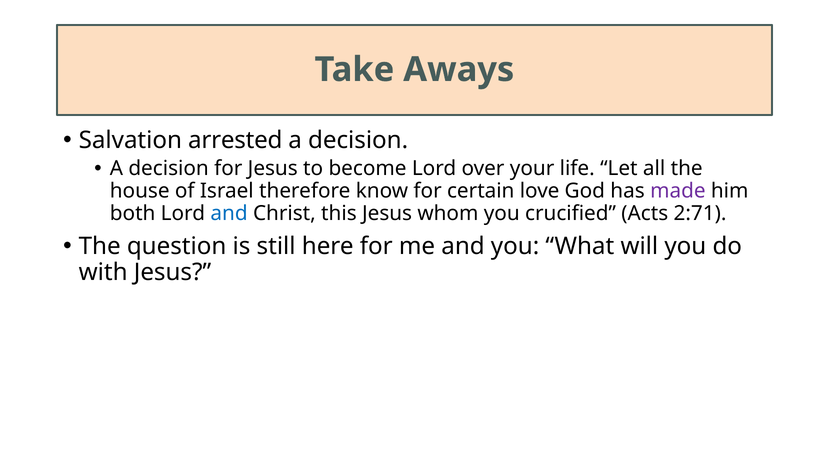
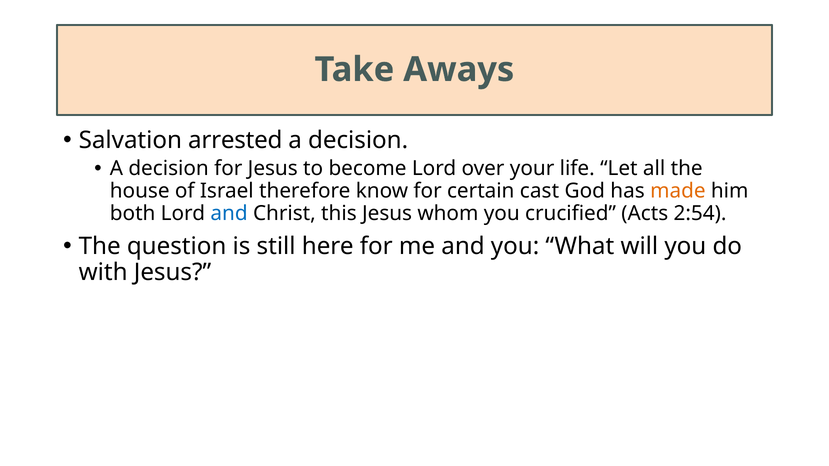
love: love -> cast
made colour: purple -> orange
2:71: 2:71 -> 2:54
